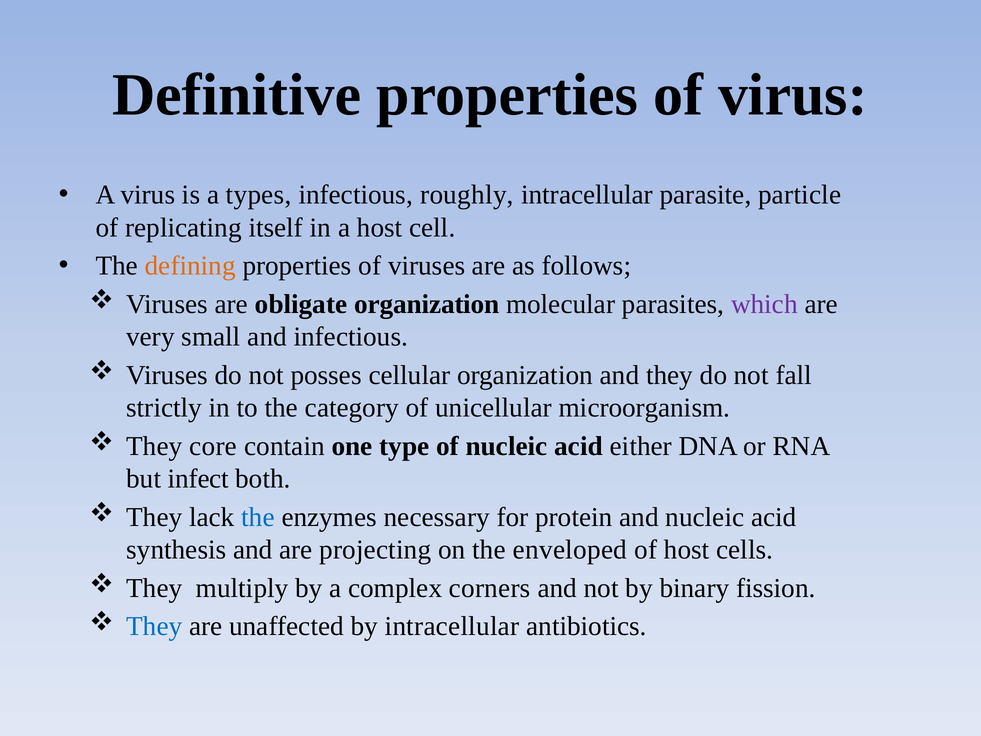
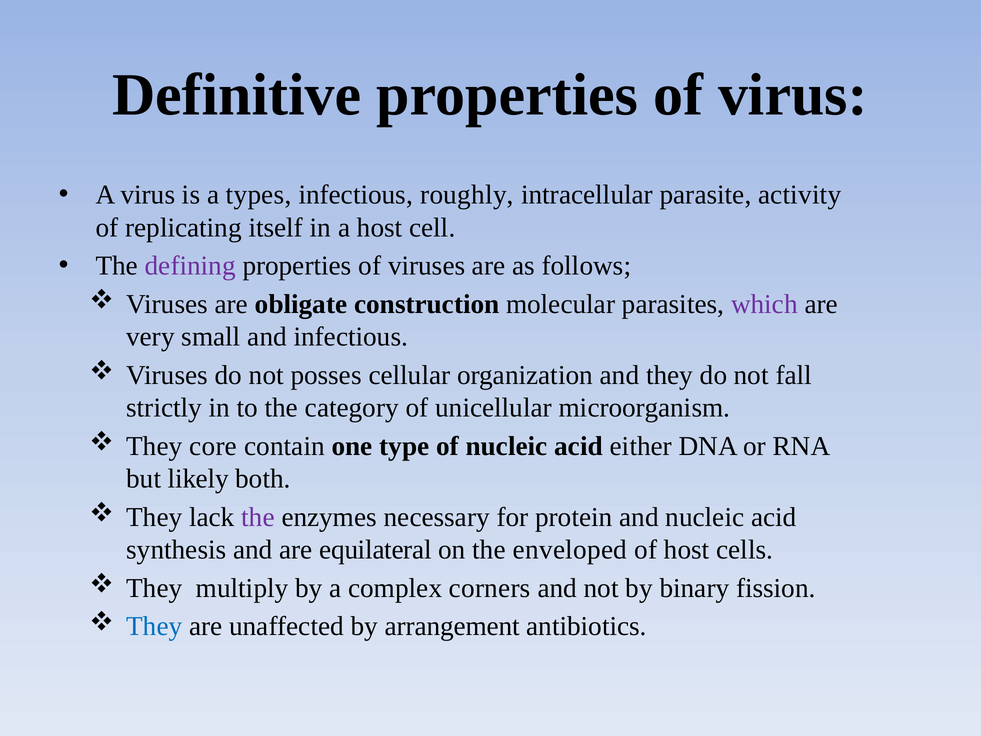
particle: particle -> activity
defining colour: orange -> purple
obligate organization: organization -> construction
infect: infect -> likely
the at (258, 517) colour: blue -> purple
projecting: projecting -> equilateral
by intracellular: intracellular -> arrangement
